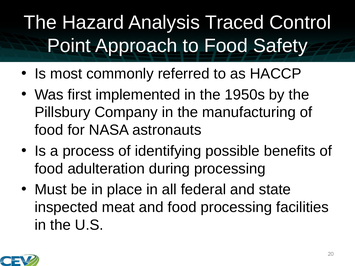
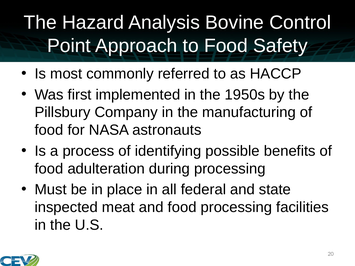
Traced: Traced -> Bovine
